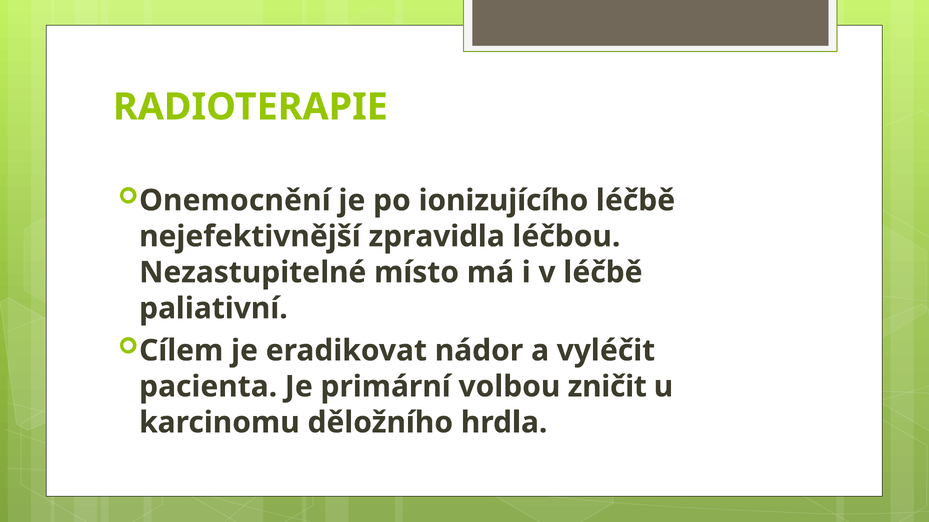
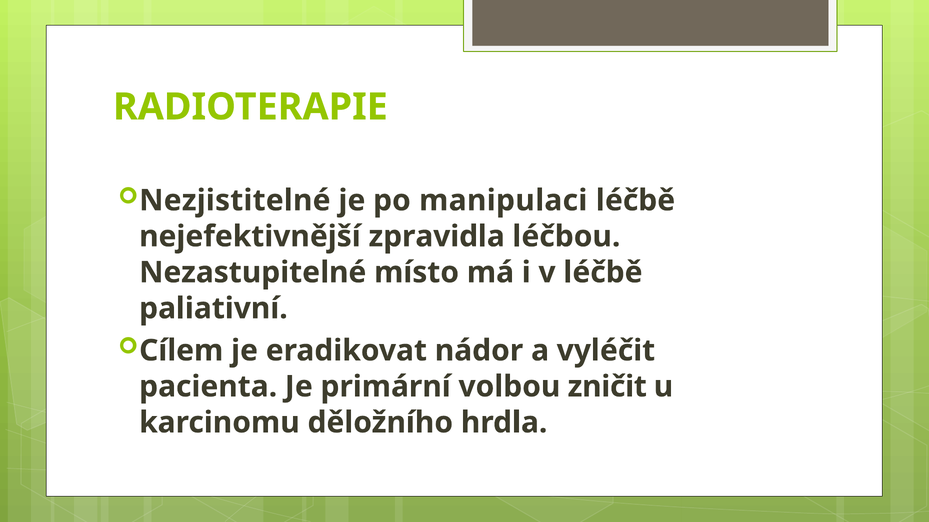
Onemocnění: Onemocnění -> Nezjistitelné
ionizujícího: ionizujícího -> manipulaci
